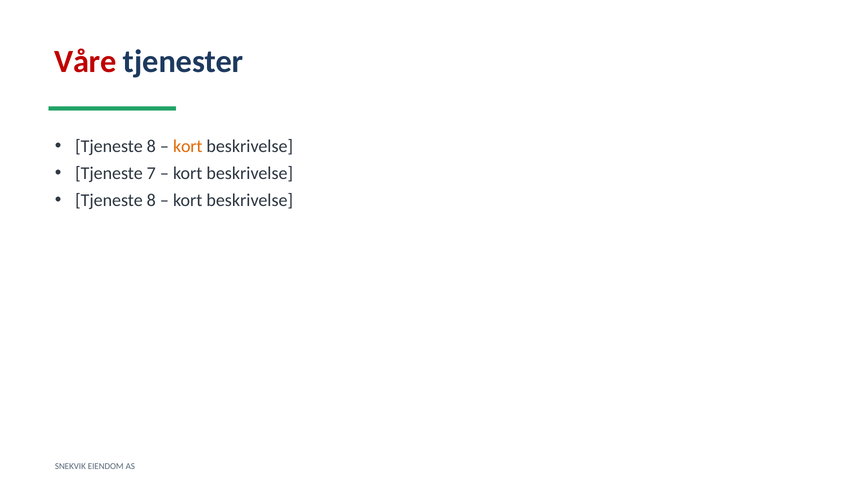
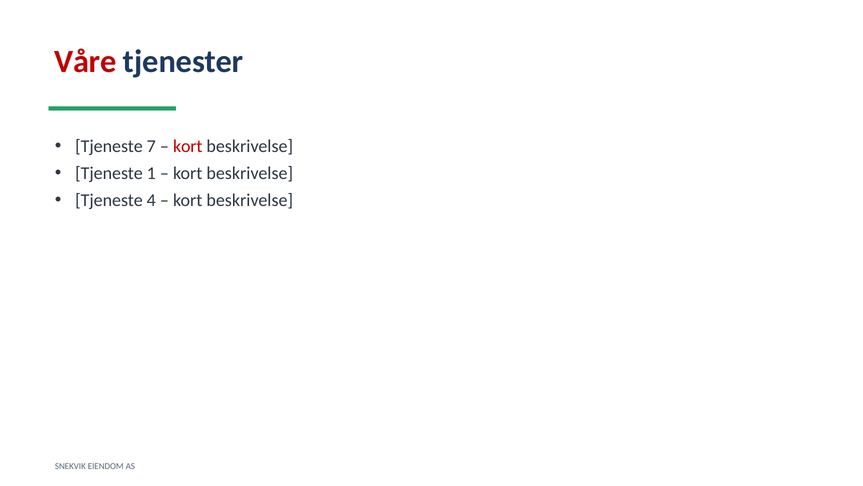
8 at (151, 146): 8 -> 7
kort at (188, 146) colour: orange -> red
7: 7 -> 1
8 at (151, 200): 8 -> 4
